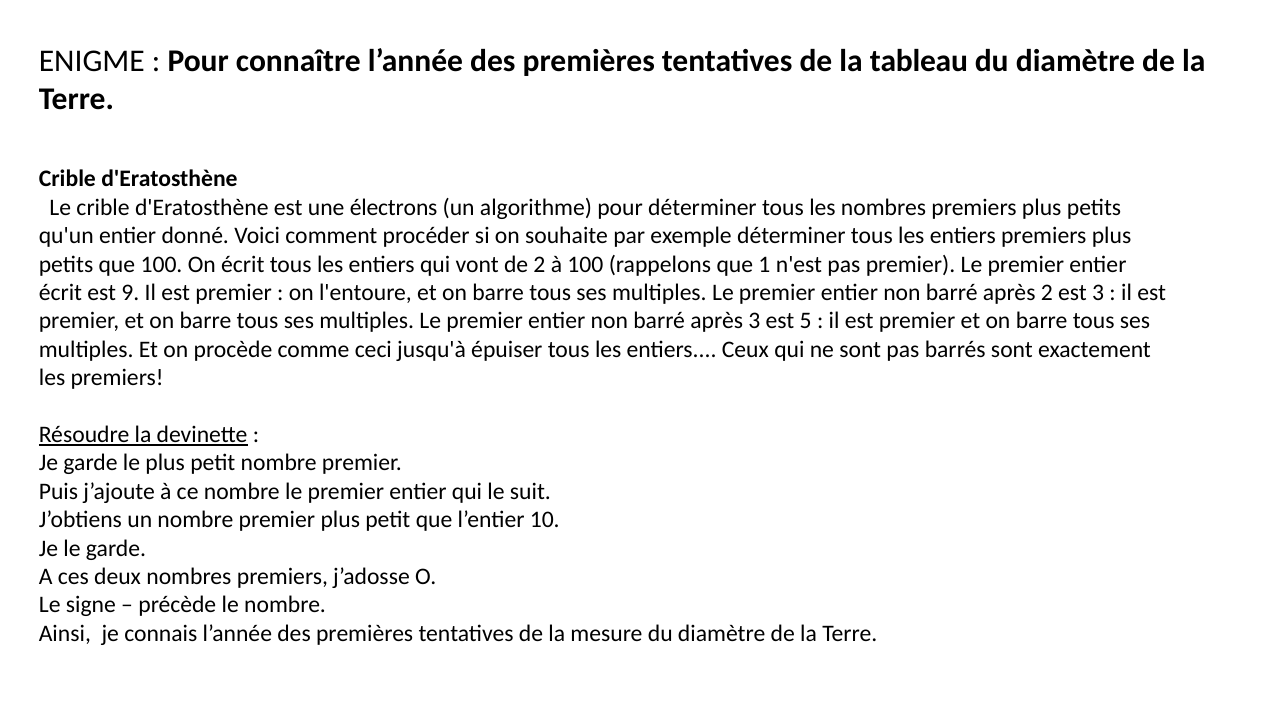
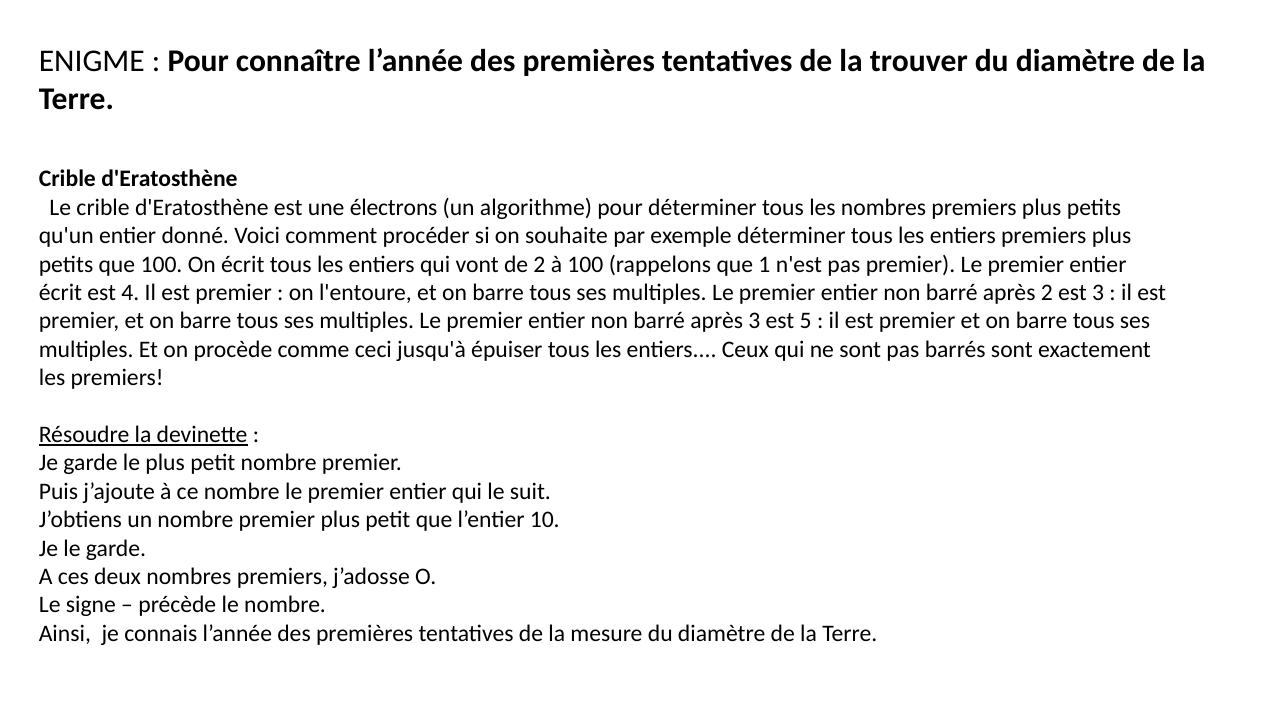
tableau: tableau -> trouver
9: 9 -> 4
